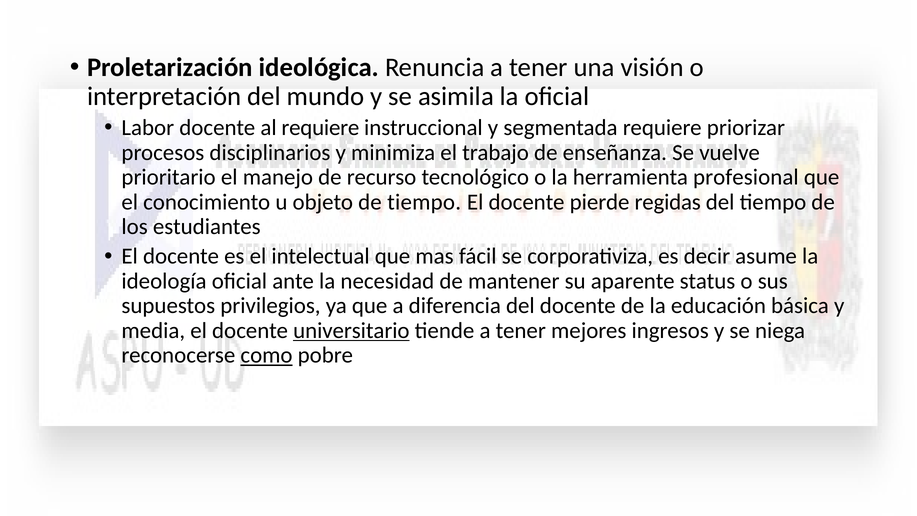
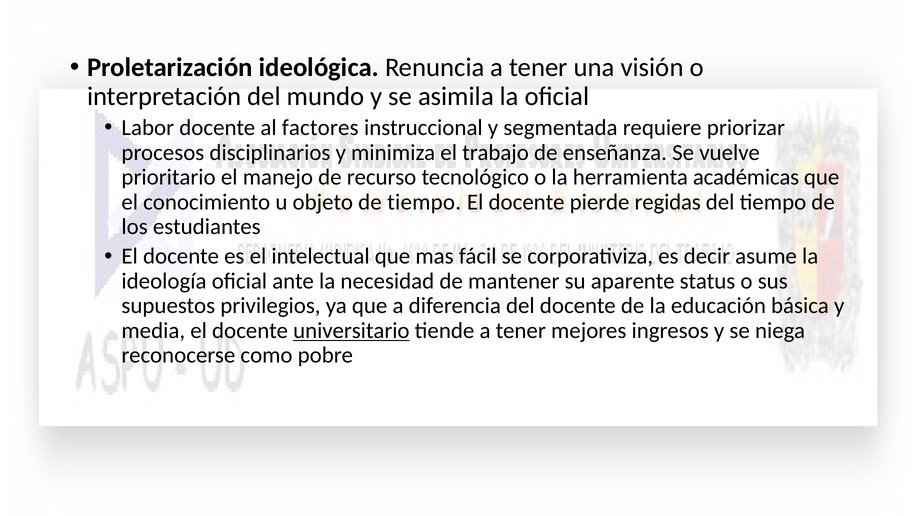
al requiere: requiere -> factores
profesional: profesional -> académicas
como underline: present -> none
